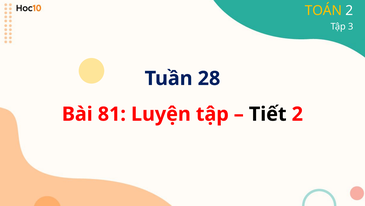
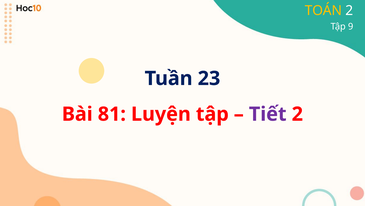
3: 3 -> 9
28: 28 -> 23
Tiết colour: black -> purple
